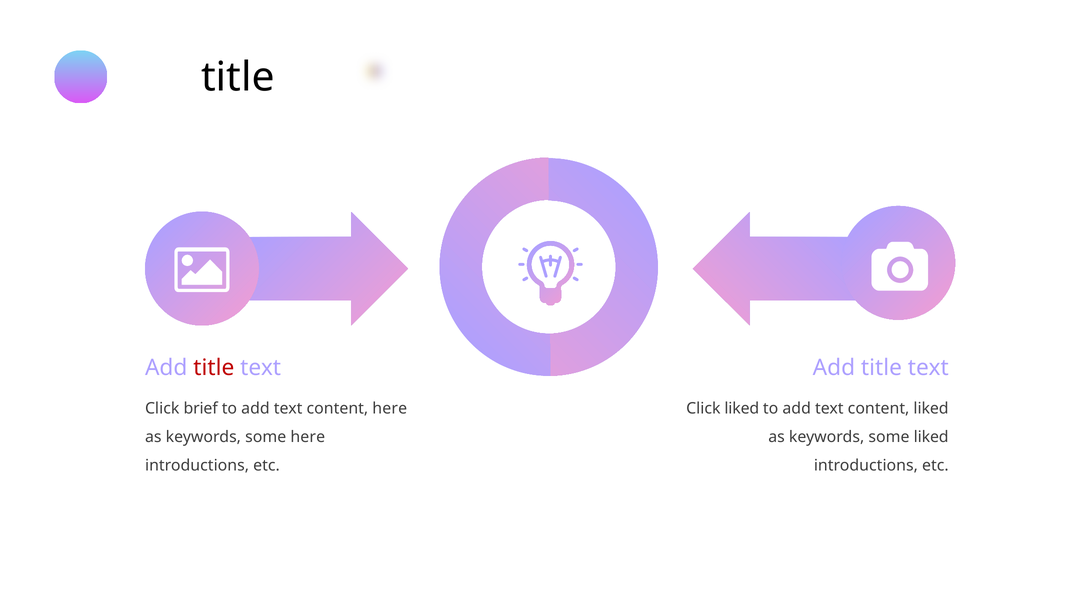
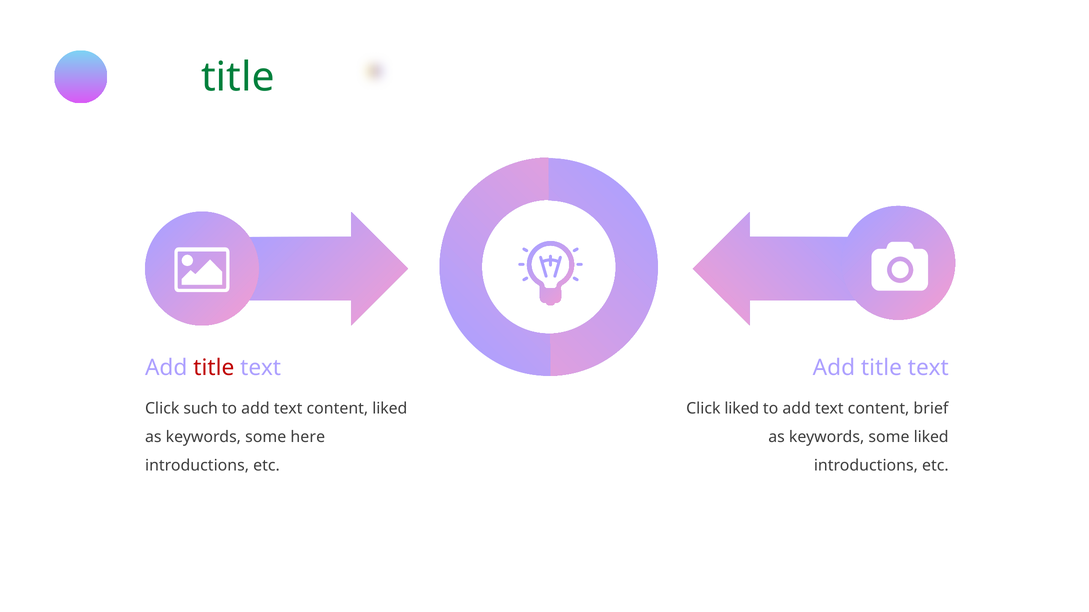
title at (238, 78) colour: black -> green
brief: brief -> such
content here: here -> liked
content liked: liked -> brief
